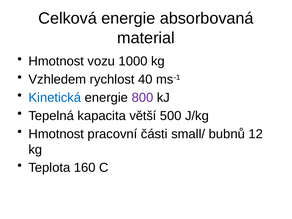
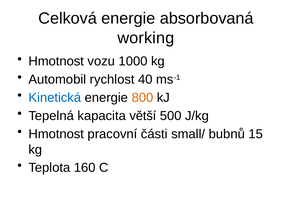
material: material -> working
Vzhledem: Vzhledem -> Automobil
800 colour: purple -> orange
12: 12 -> 15
